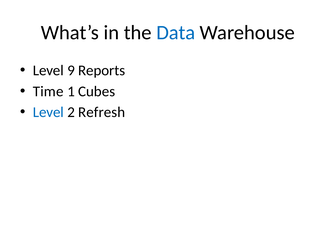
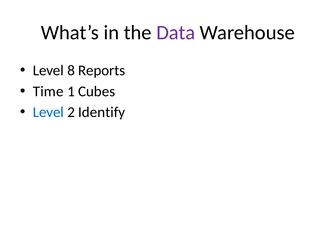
Data colour: blue -> purple
9: 9 -> 8
Refresh: Refresh -> Identify
